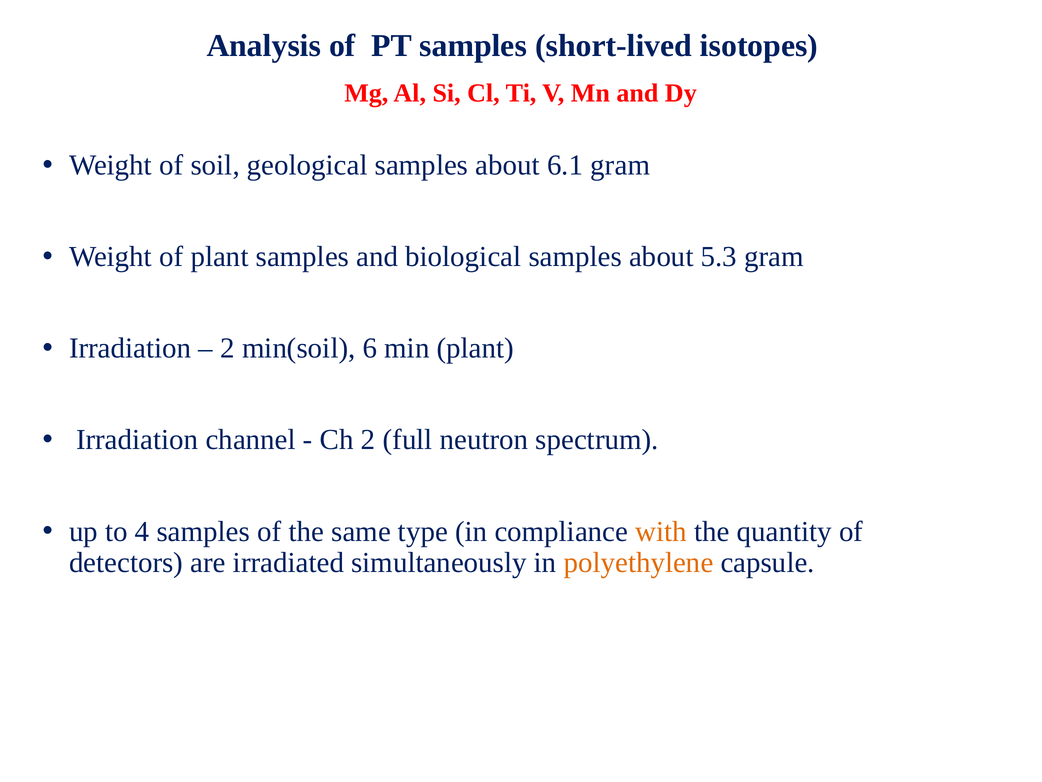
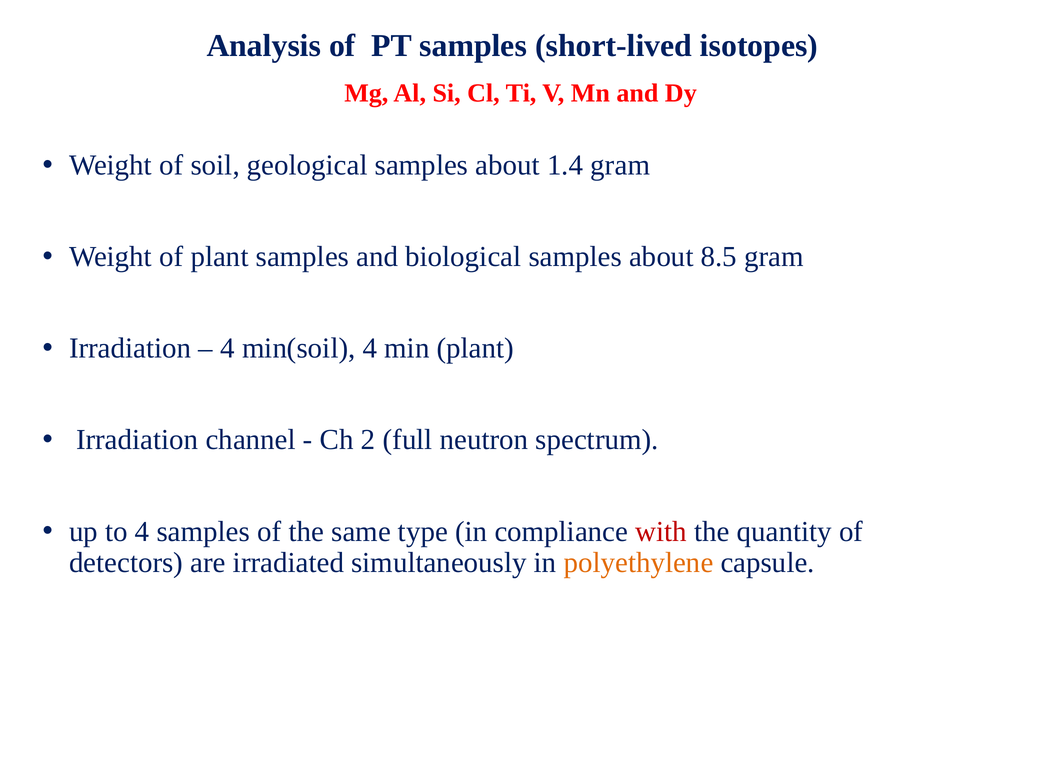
6.1: 6.1 -> 1.4
5.3: 5.3 -> 8.5
2 at (227, 348): 2 -> 4
min(soil 6: 6 -> 4
with colour: orange -> red
